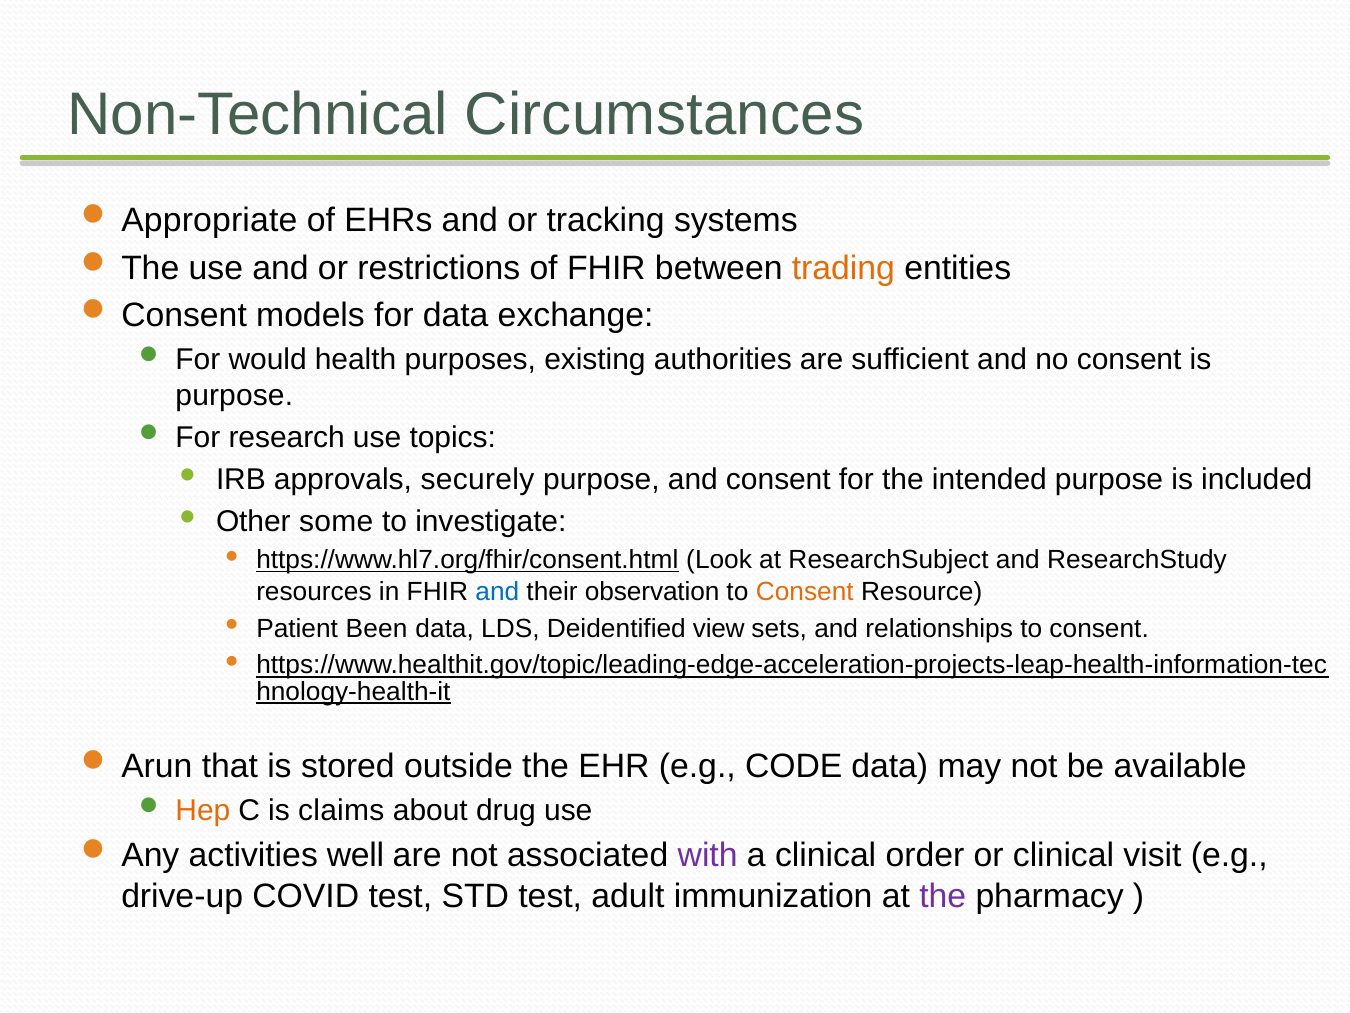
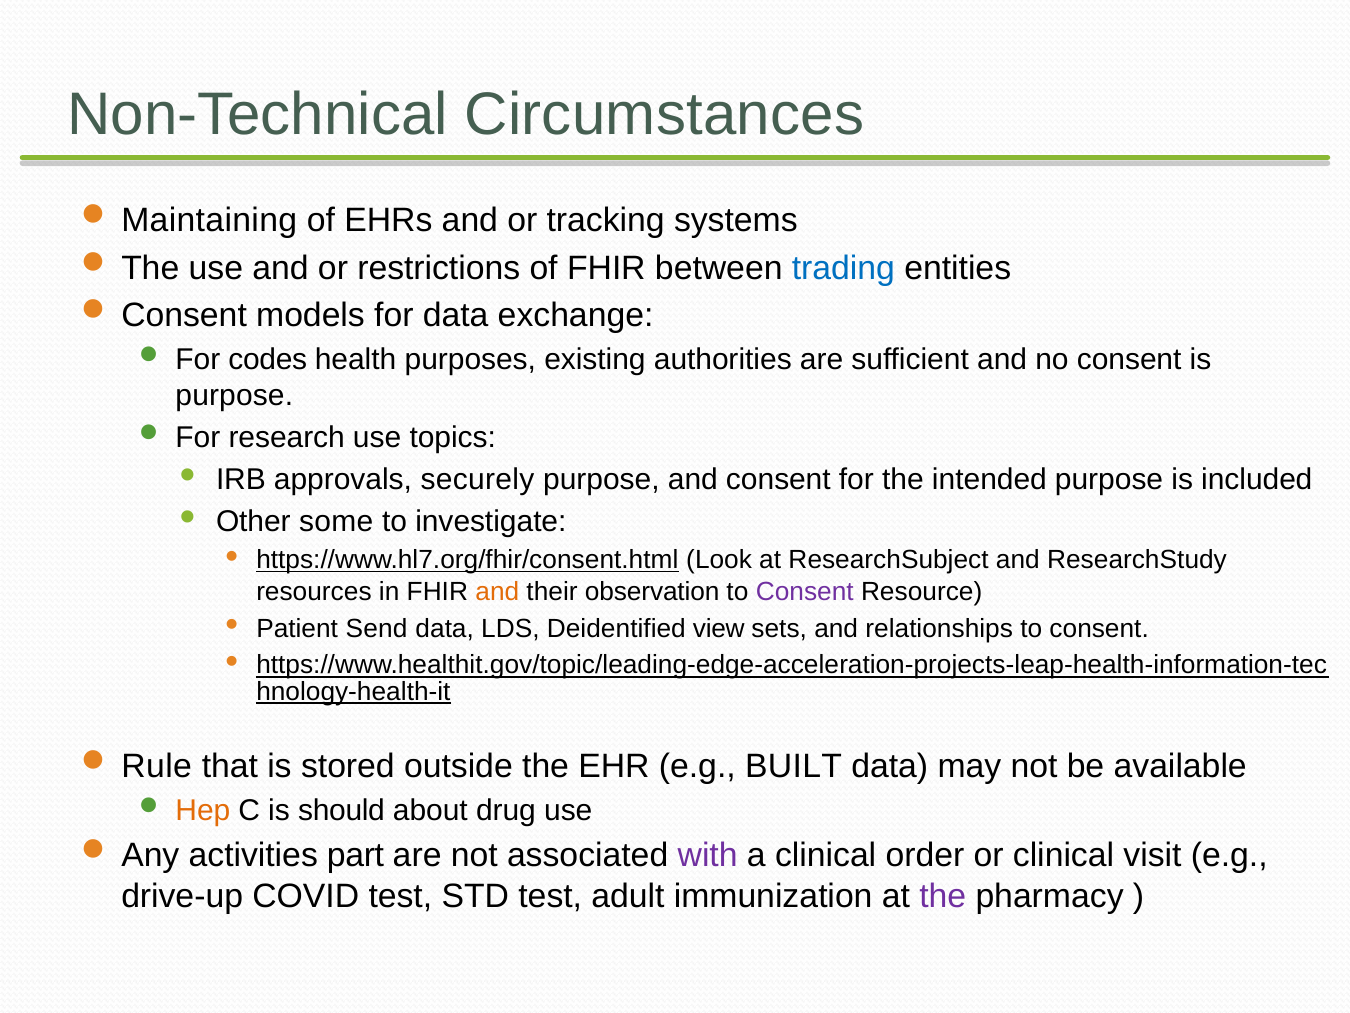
Appropriate: Appropriate -> Maintaining
trading colour: orange -> blue
would: would -> codes
and at (497, 591) colour: blue -> orange
Consent at (805, 591) colour: orange -> purple
Been: Been -> Send
Arun: Arun -> Rule
CODE: CODE -> BUILT
claims: claims -> should
well: well -> part
